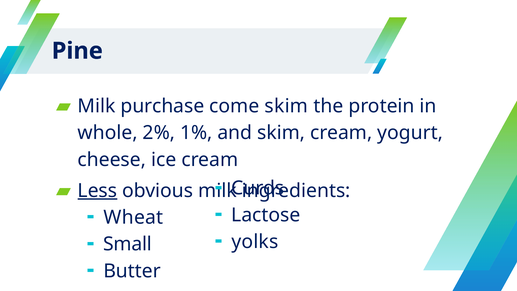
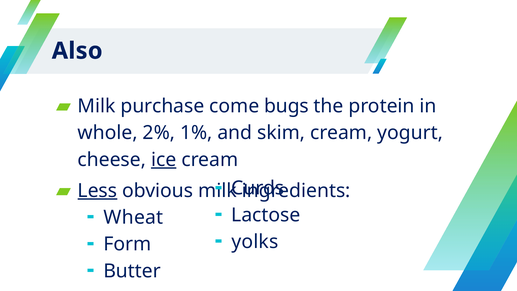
Pine: Pine -> Also
come skim: skim -> bugs
ice underline: none -> present
Small: Small -> Form
